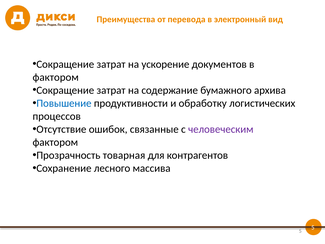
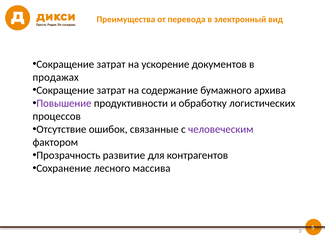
фактором at (56, 77): фактором -> продажах
Повышение colour: blue -> purple
товарная: товарная -> развитие
